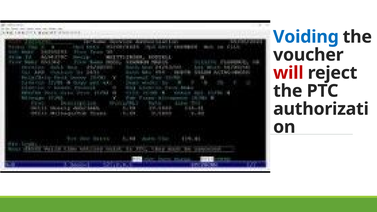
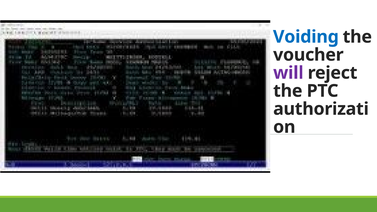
will colour: red -> purple
